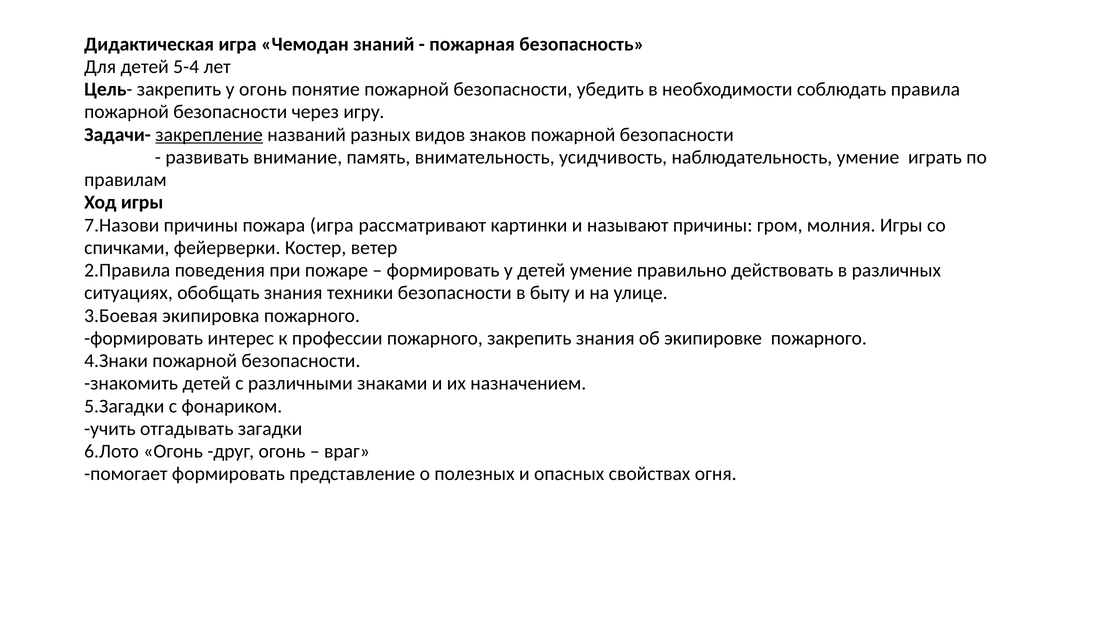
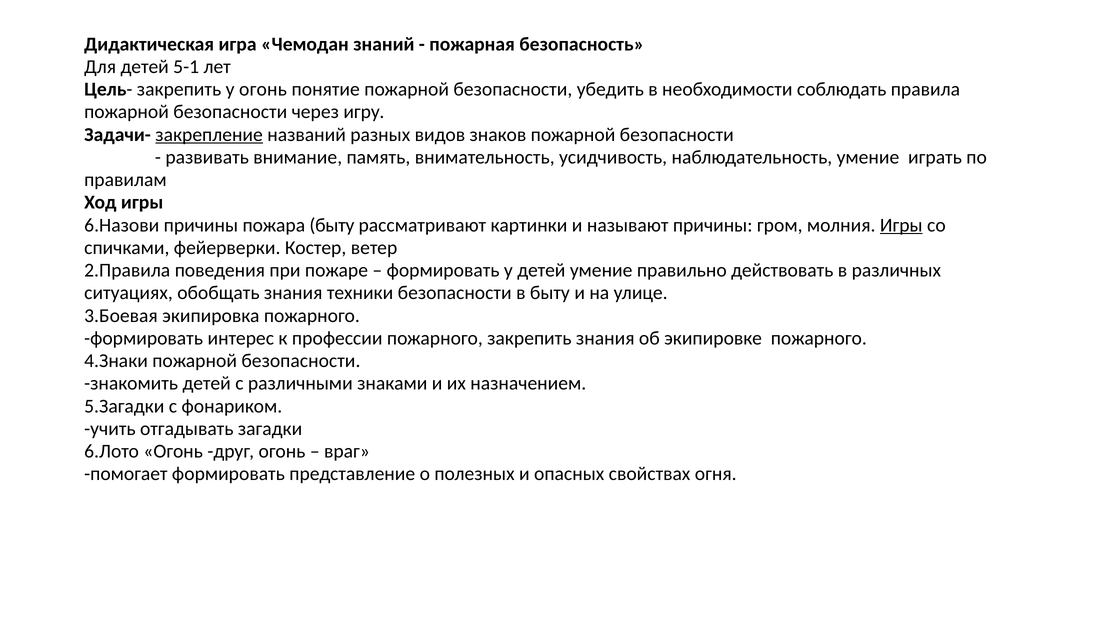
5-4: 5-4 -> 5-1
7.Назови: 7.Назови -> 6.Назови
пожара игра: игра -> быту
Игры at (901, 225) underline: none -> present
